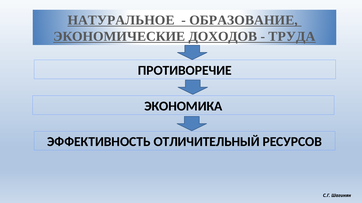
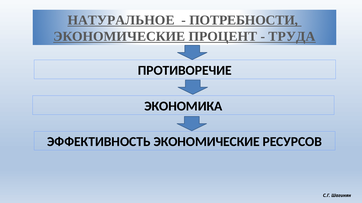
ОБРАЗОВАНИЕ: ОБРАЗОВАНИЕ -> ПОТРЕБНОСТИ
ДОХОДОВ: ДОХОДОВ -> ПРОЦЕНТ
ЭФФЕКТИВНОСТЬ ОТЛИЧИТЕЛЬНЫЙ: ОТЛИЧИТЕЛЬНЫЙ -> ЭКОНОМИЧЕСКИЕ
